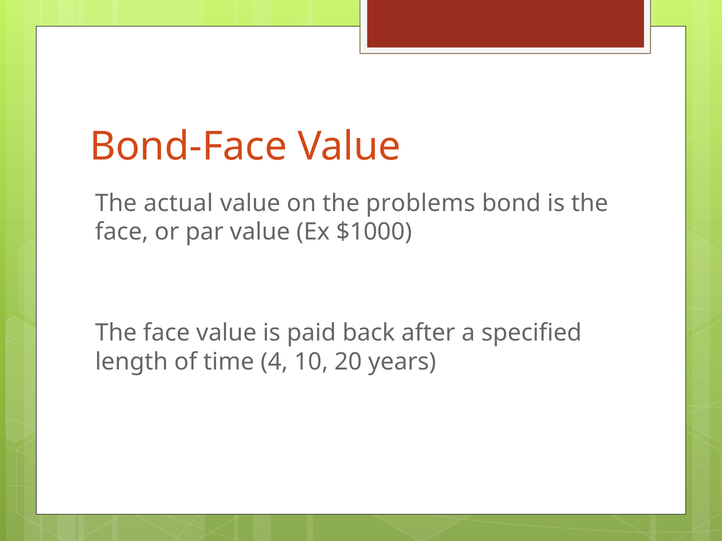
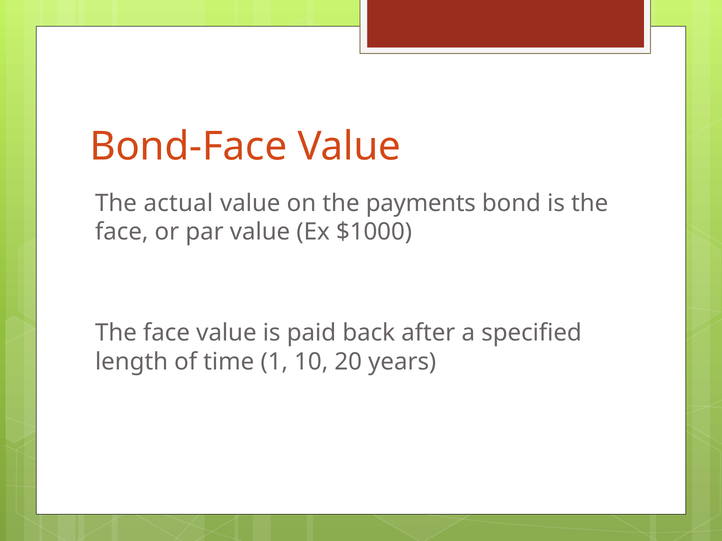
problems: problems -> payments
4: 4 -> 1
